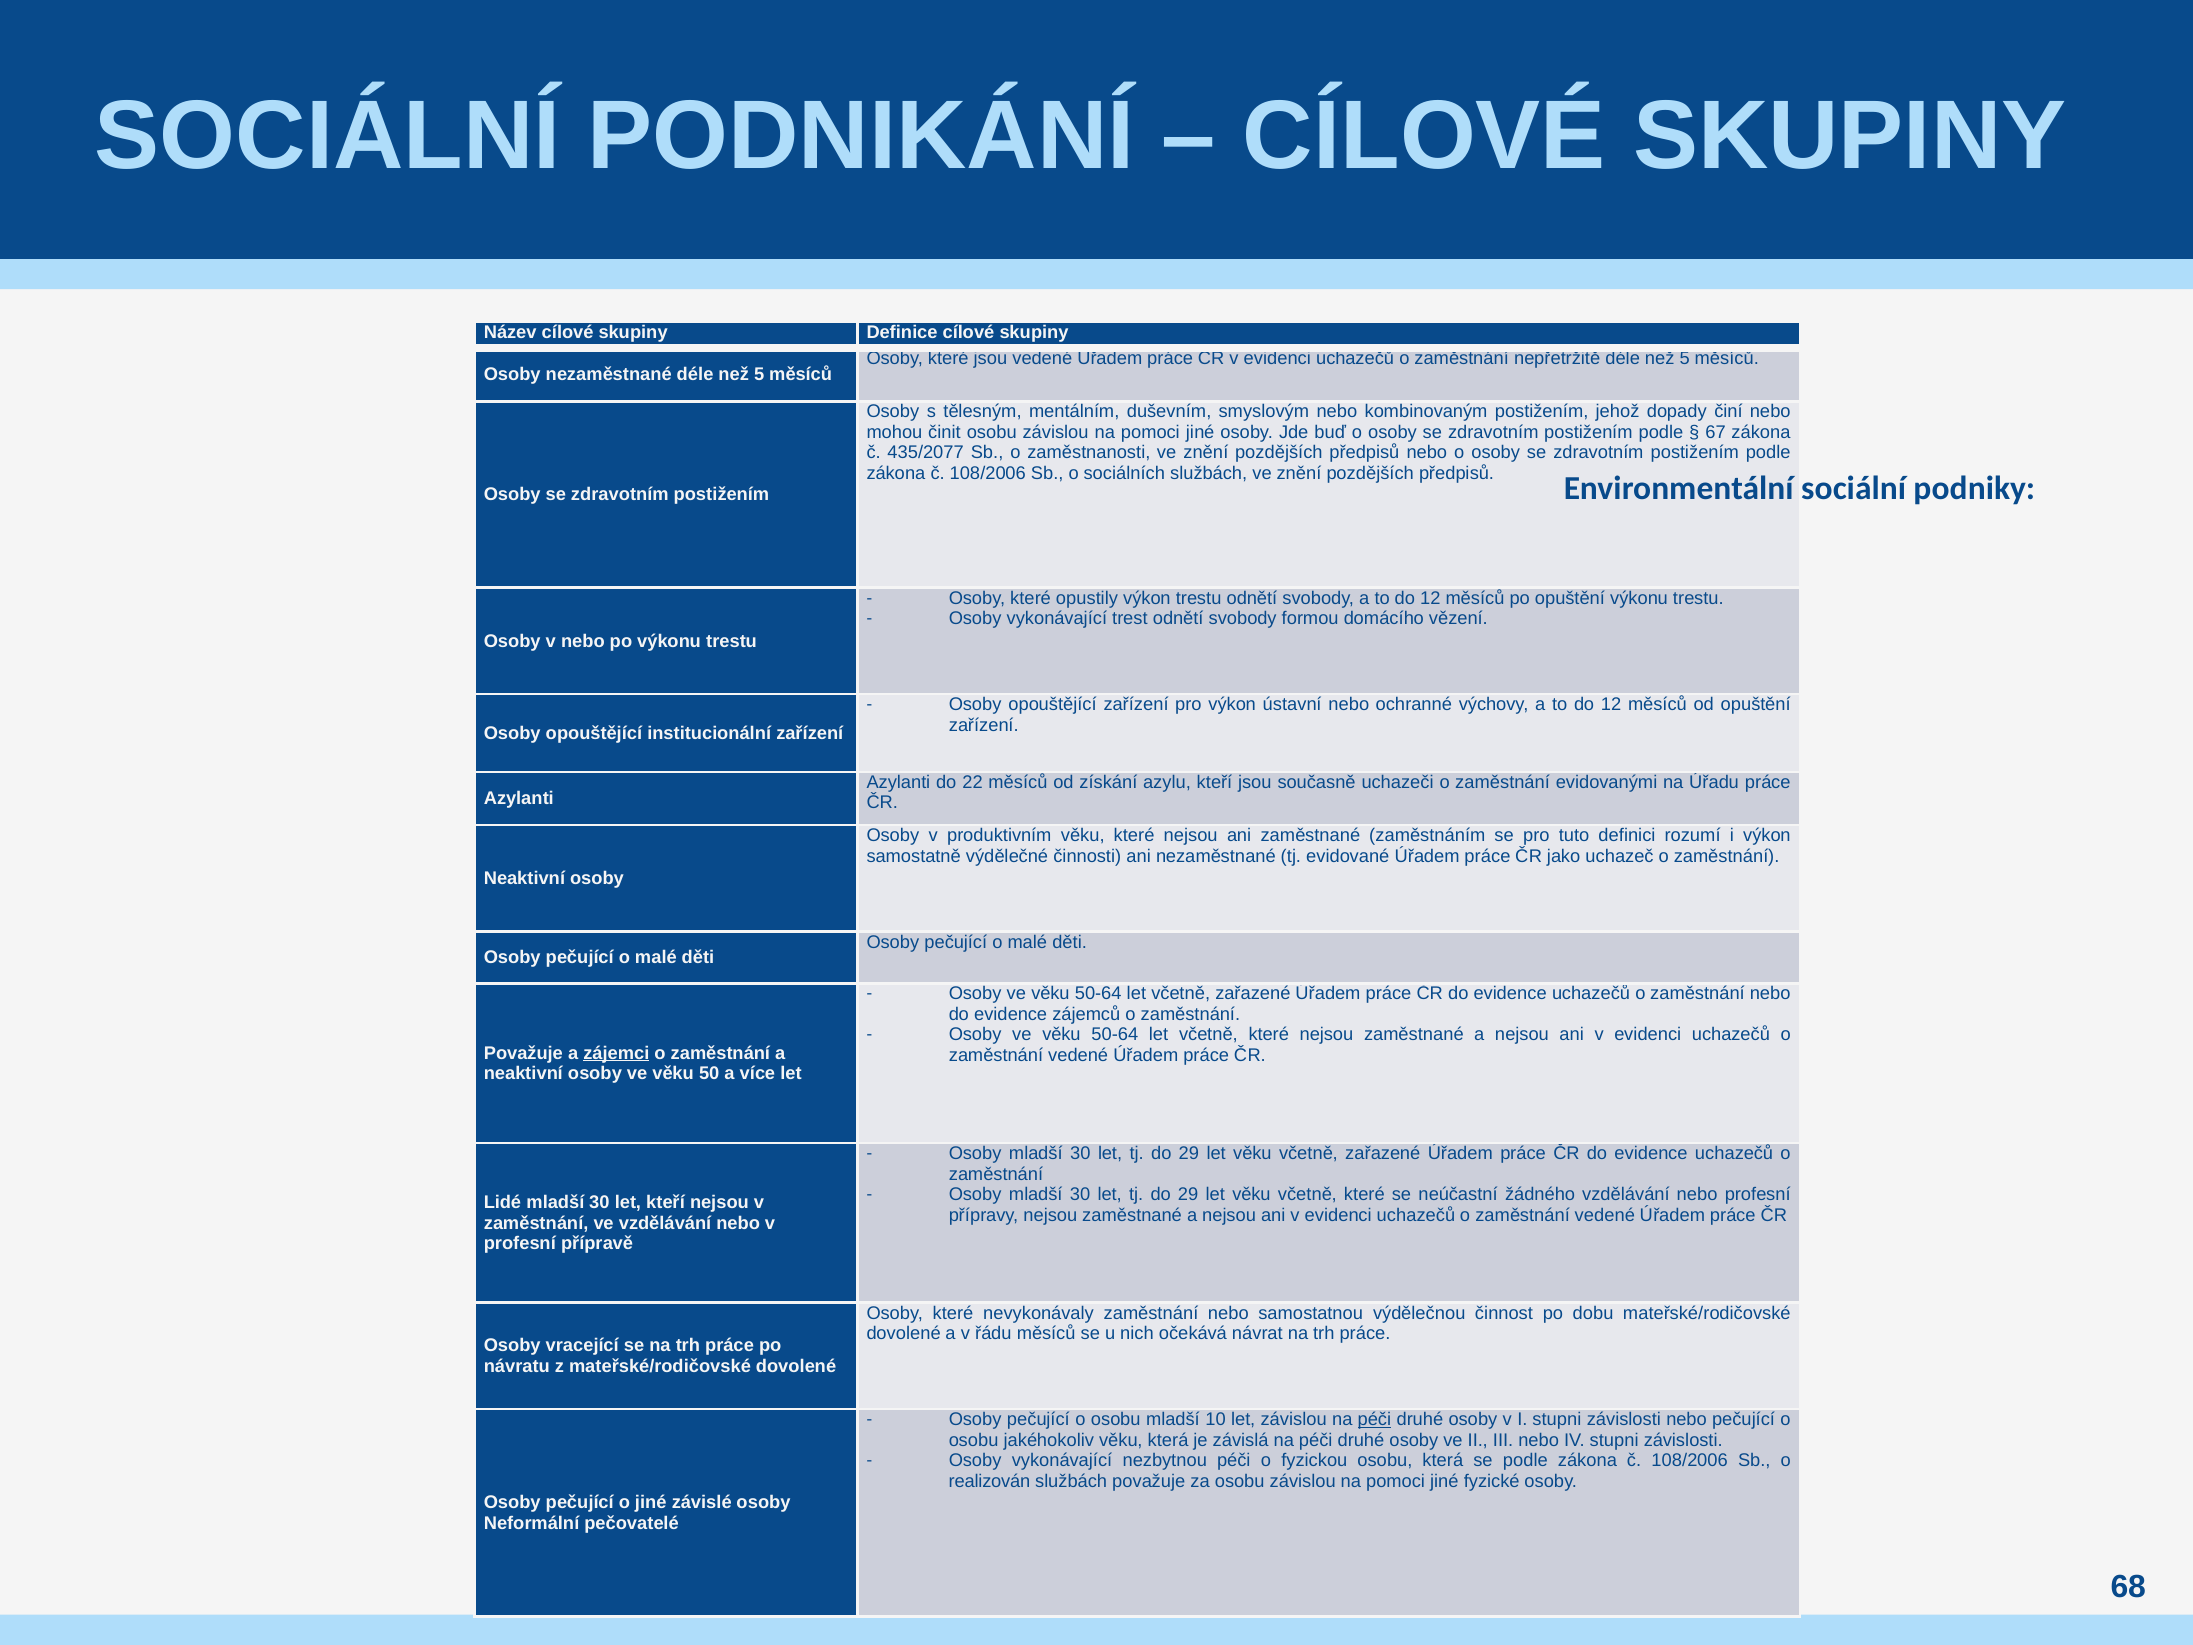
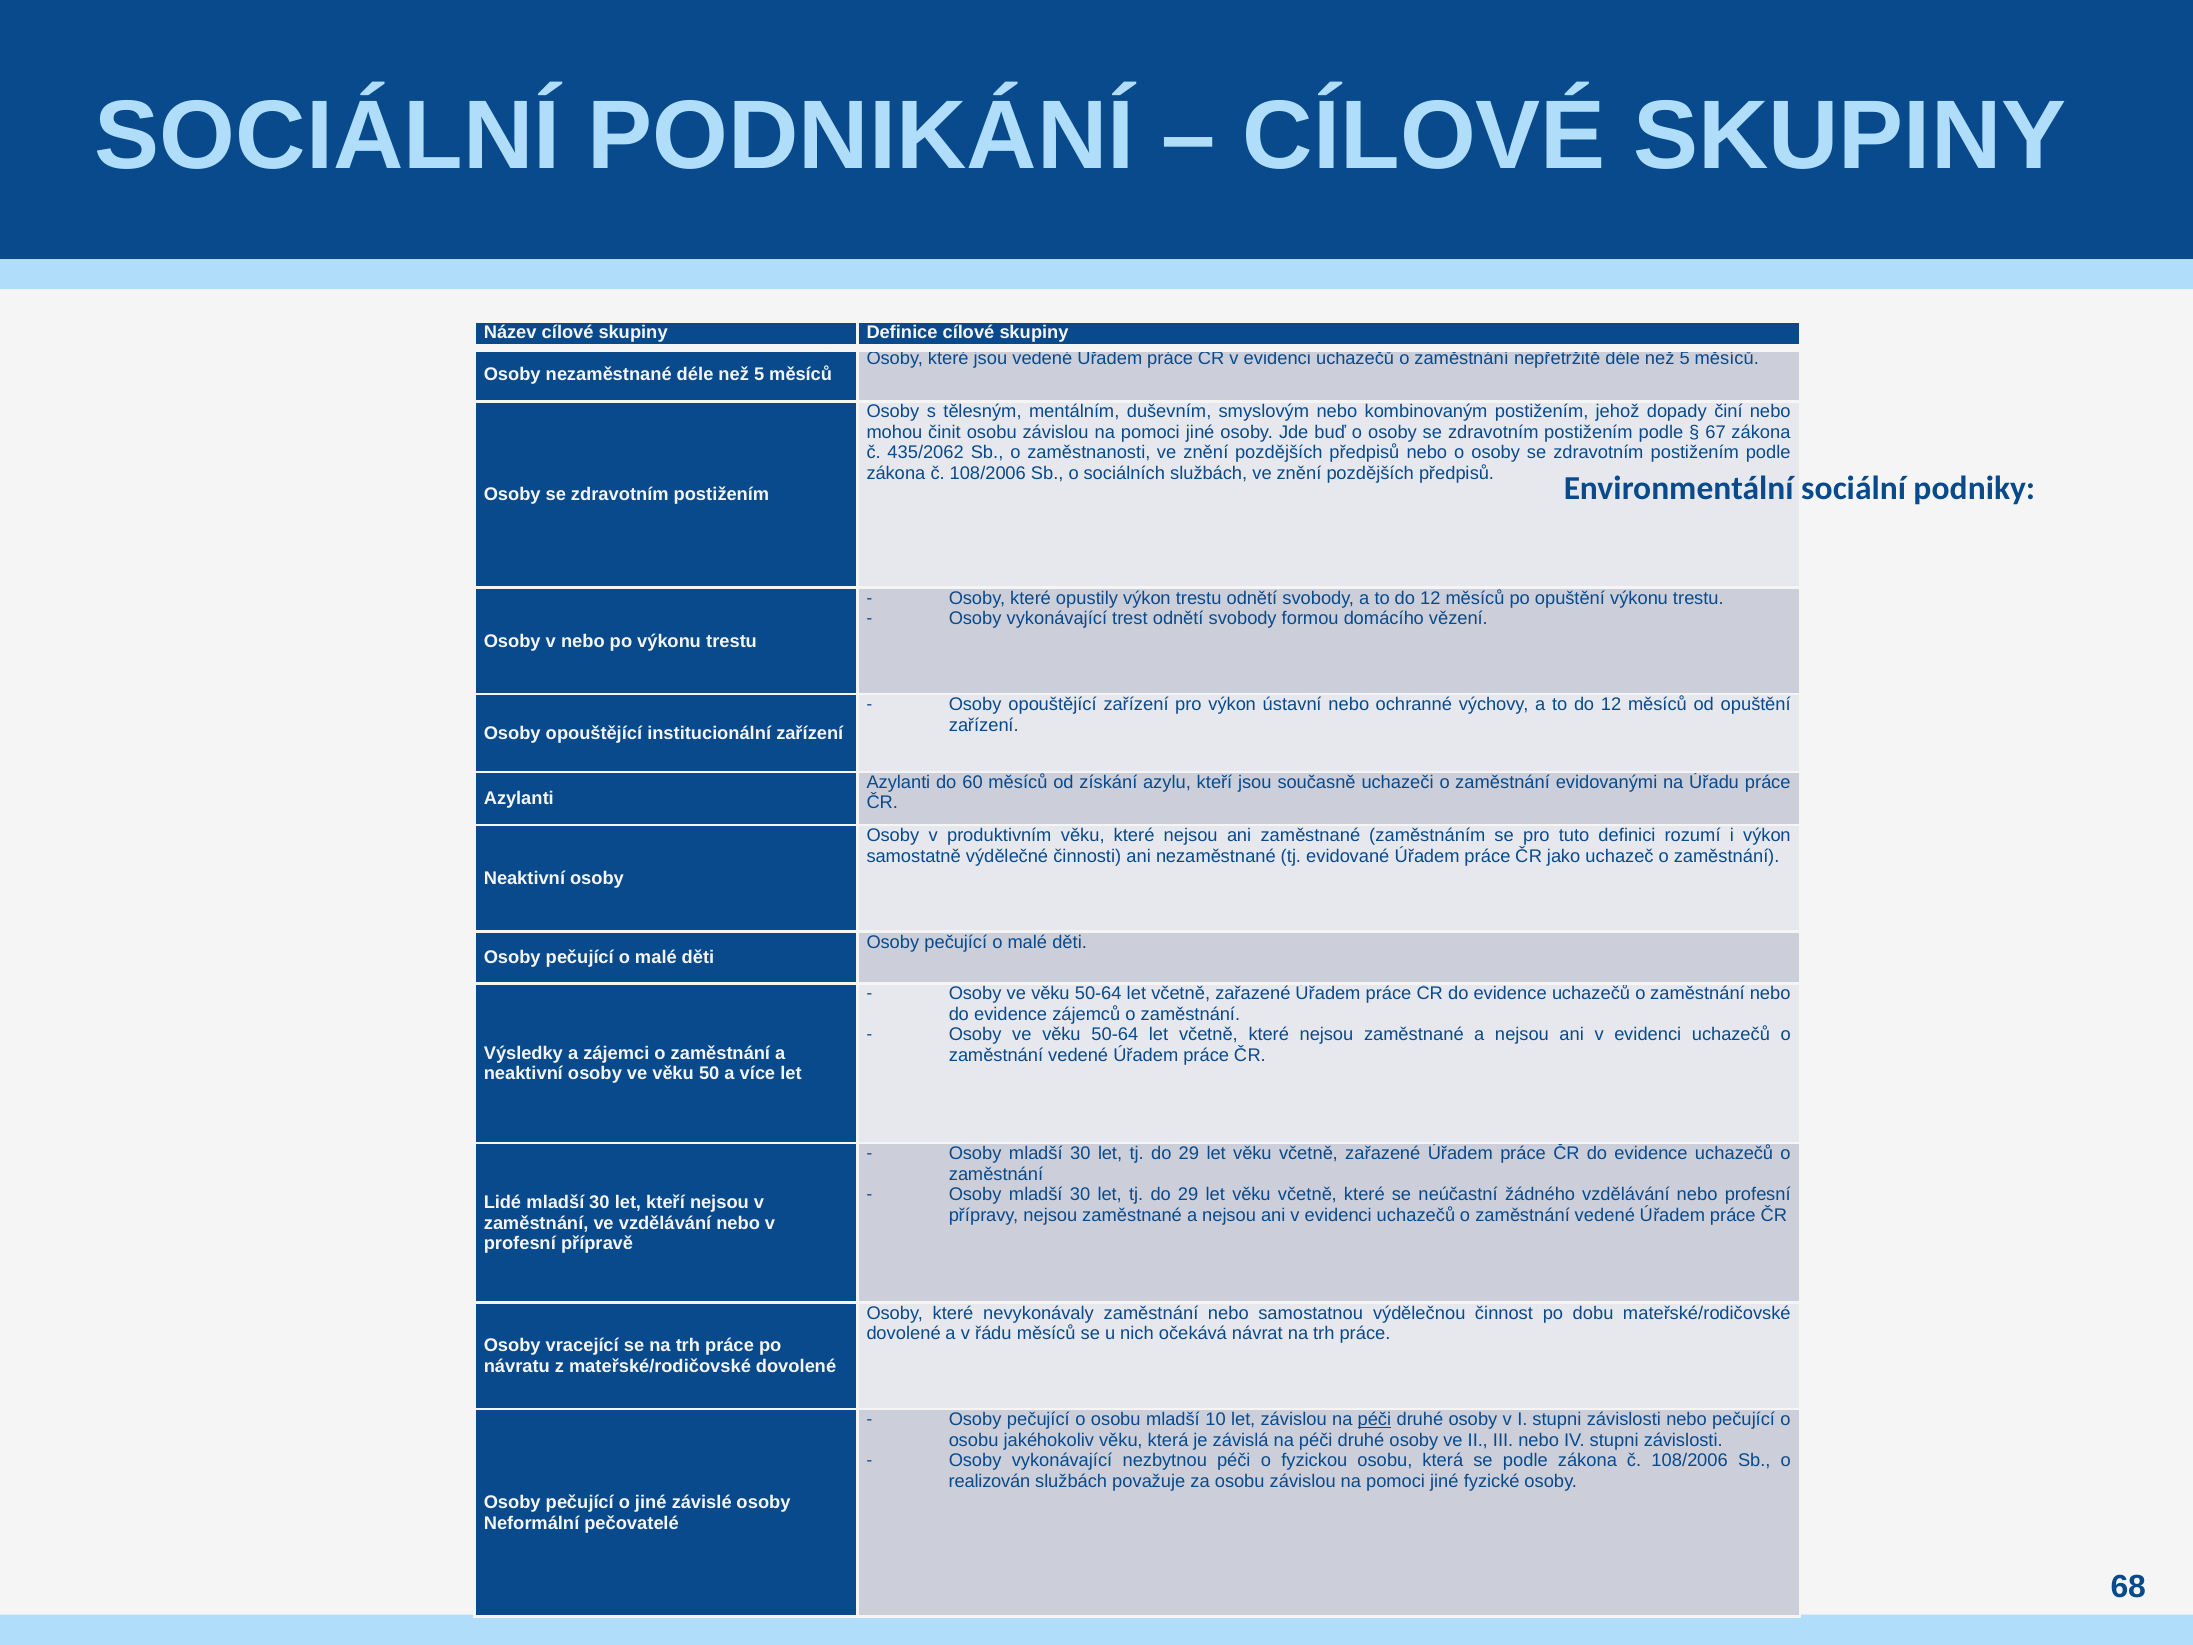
435/2077: 435/2077 -> 435/2062
22: 22 -> 60
Považuje at (523, 1053): Považuje -> Výsledky
zájemci underline: present -> none
